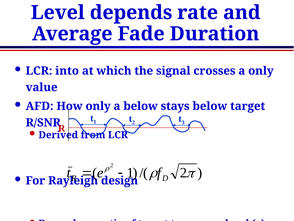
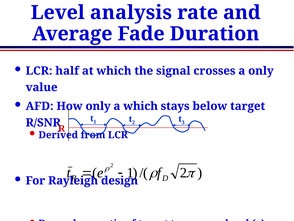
Level depends: depends -> analysis
into: into -> half
a below: below -> which
